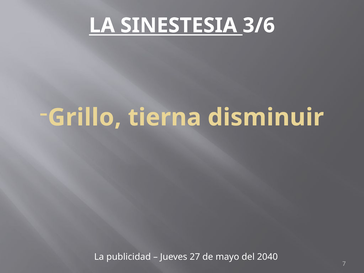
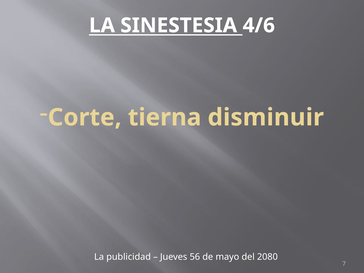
3/6: 3/6 -> 4/6
Grillo: Grillo -> Corte
27: 27 -> 56
2040: 2040 -> 2080
